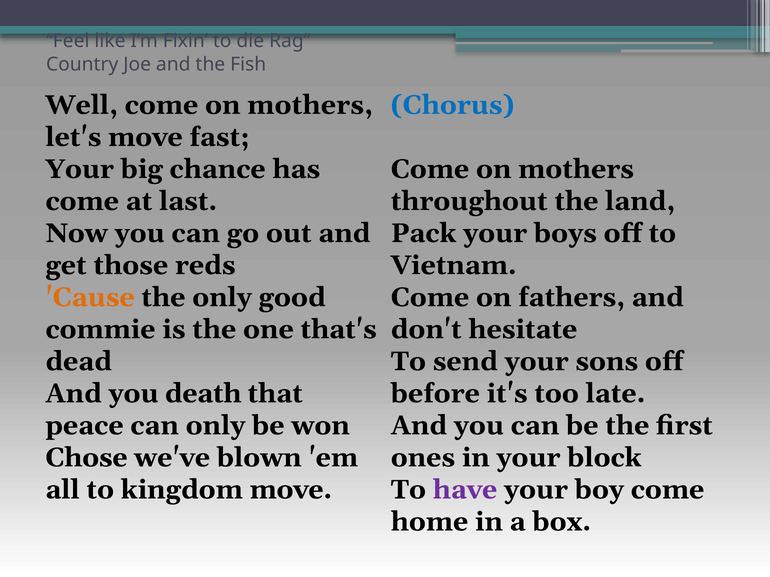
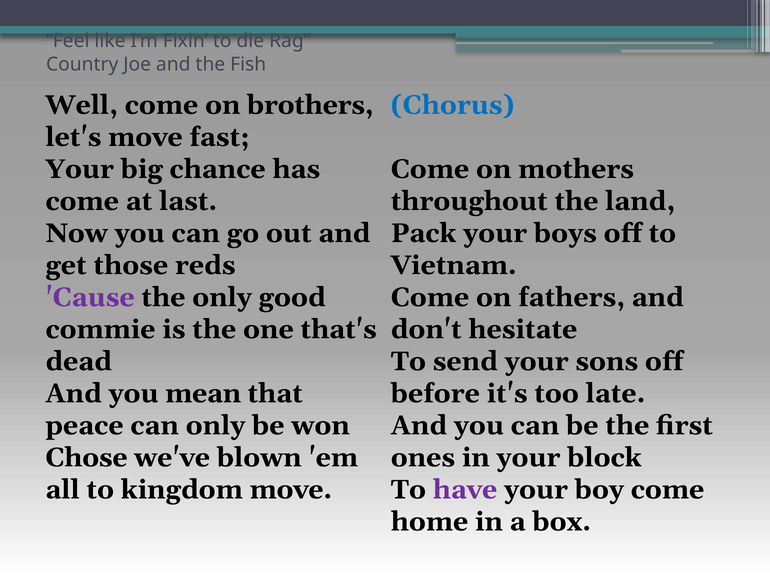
Well come on mothers: mothers -> brothers
Cause colour: orange -> purple
death: death -> mean
